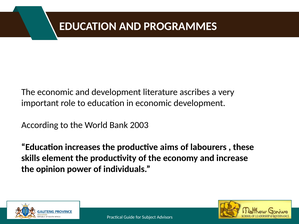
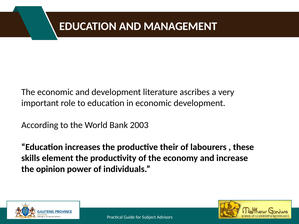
PROGRAMMES: PROGRAMMES -> MANAGEMENT
aims: aims -> their
